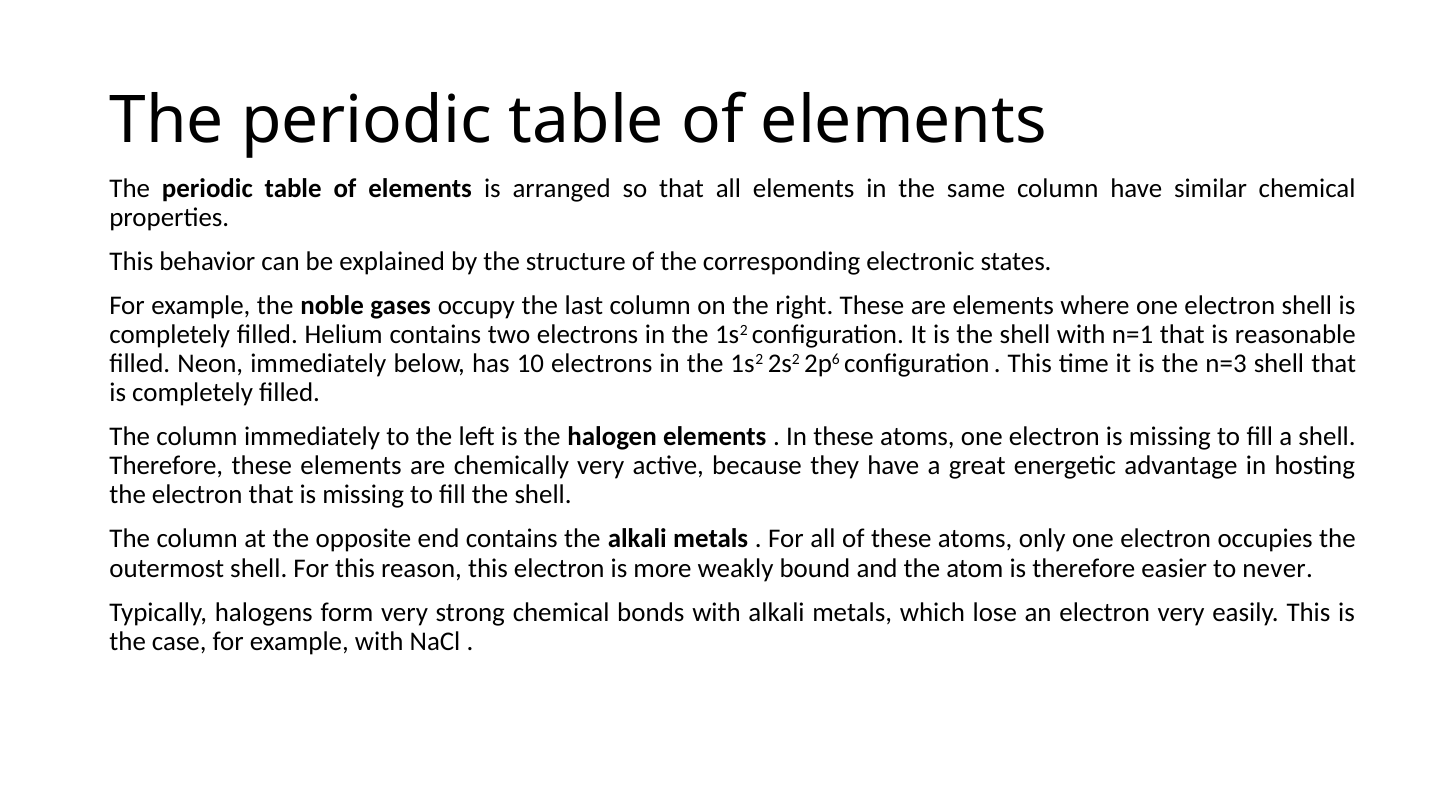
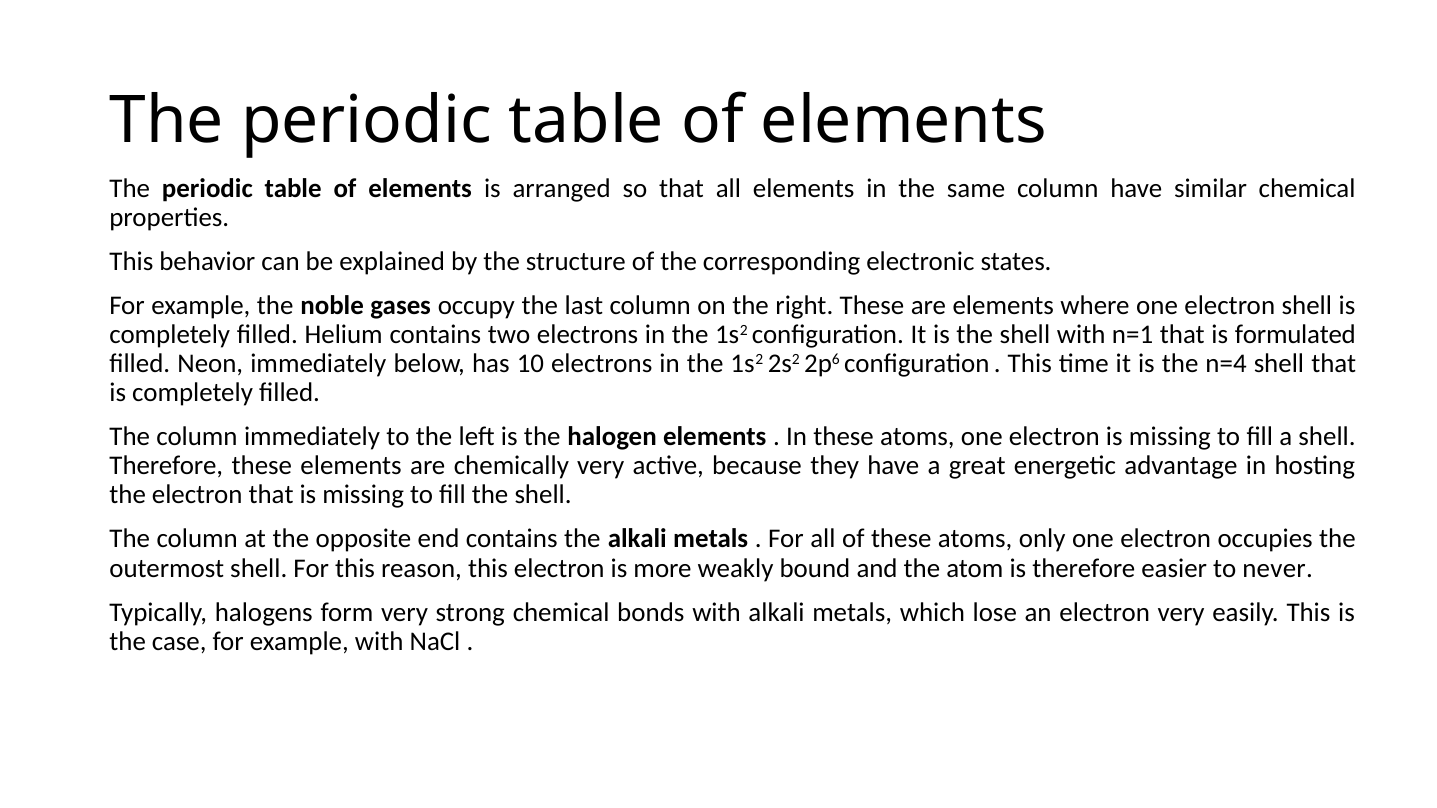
reasonable: reasonable -> formulated
n=3: n=3 -> n=4
